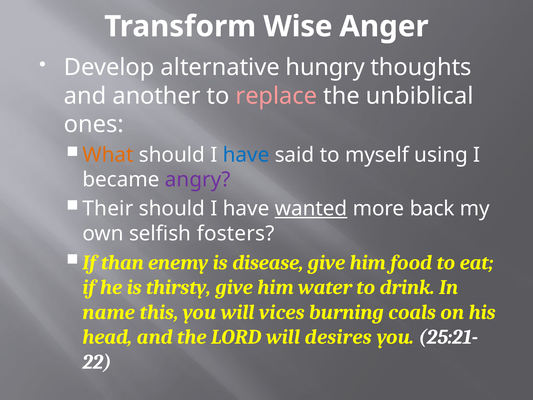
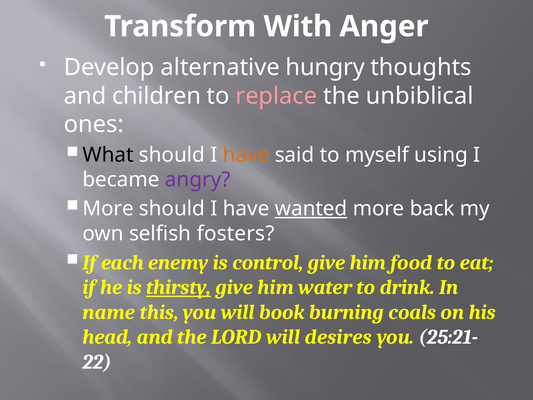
Wise: Wise -> With
another: another -> children
What colour: orange -> black
have at (246, 155) colour: blue -> orange
Their at (108, 209): Their -> More
than: than -> each
disease: disease -> control
thirsty underline: none -> present
vices: vices -> book
